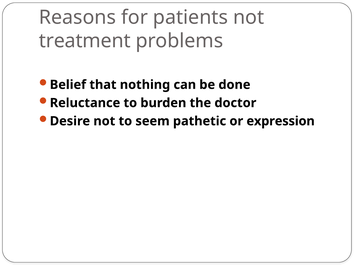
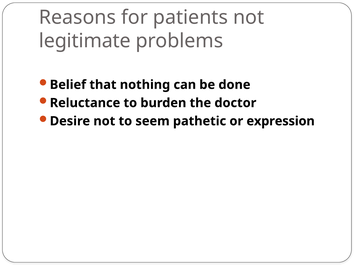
treatment: treatment -> legitimate
